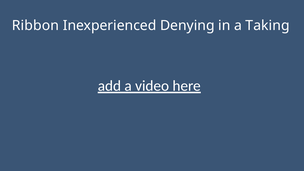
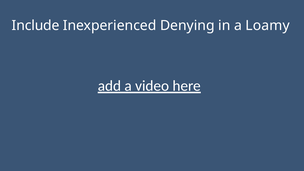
Ribbon: Ribbon -> Include
Taking: Taking -> Loamy
